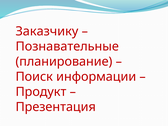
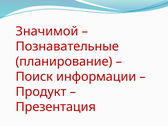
Заказчику: Заказчику -> Значимой
